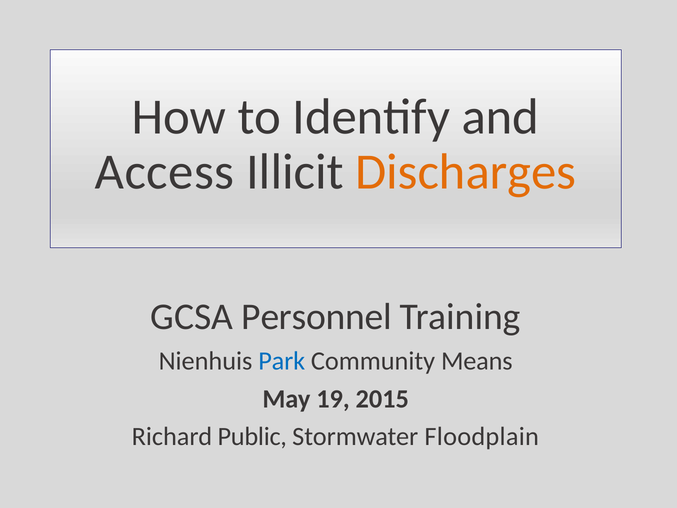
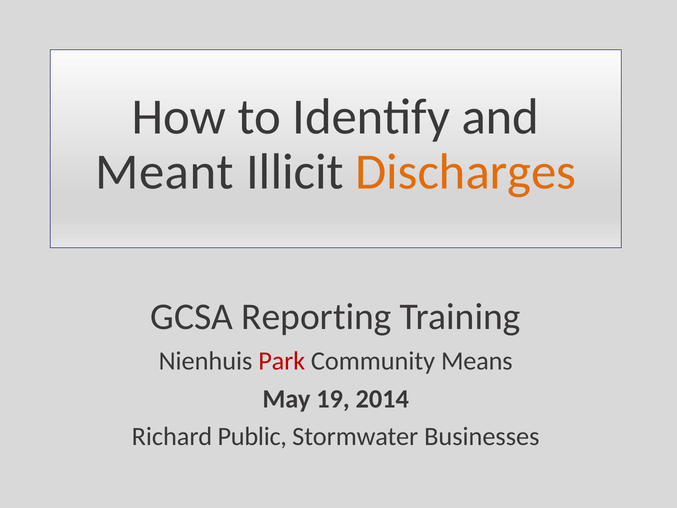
Access: Access -> Meant
Personnel: Personnel -> Reporting
Park colour: blue -> red
2015: 2015 -> 2014
Floodplain: Floodplain -> Businesses
